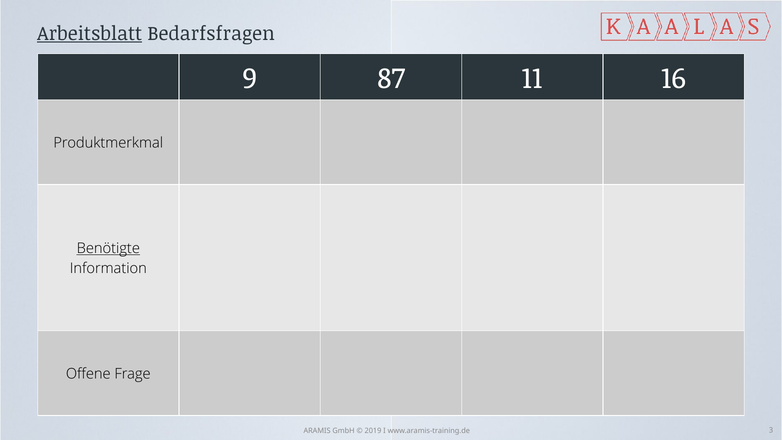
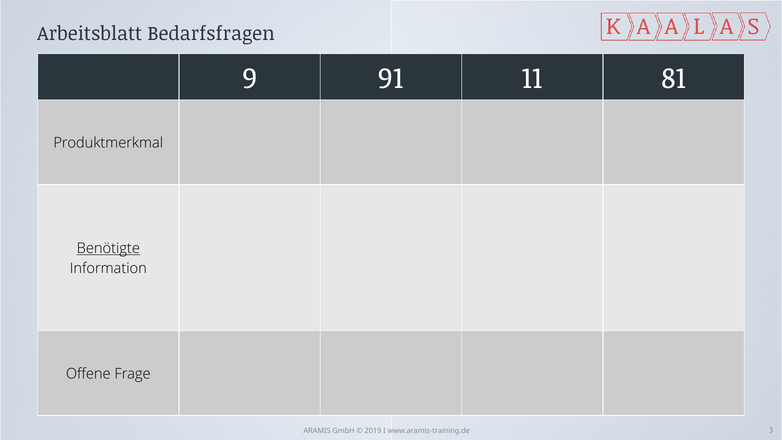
Arbeitsblatt underline: present -> none
87: 87 -> 91
16: 16 -> 81
